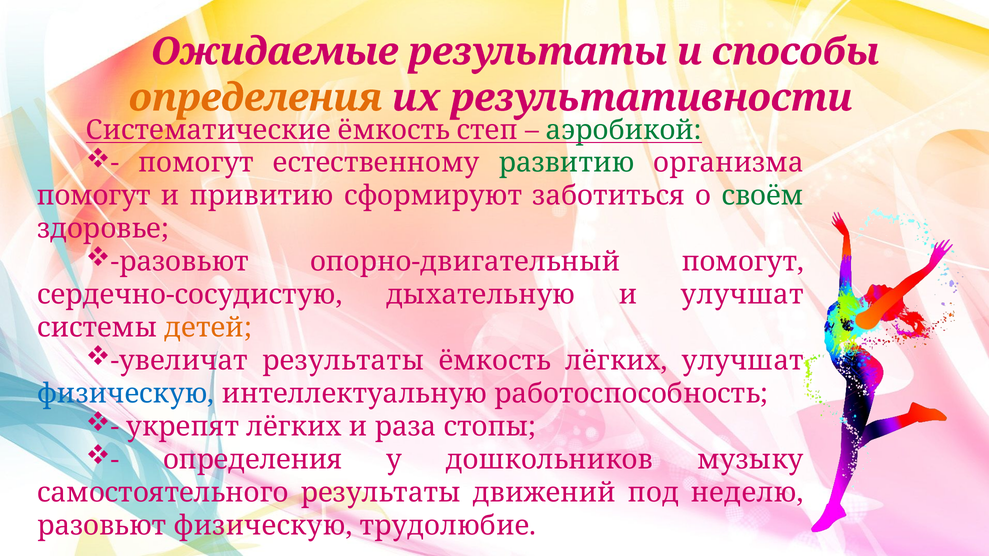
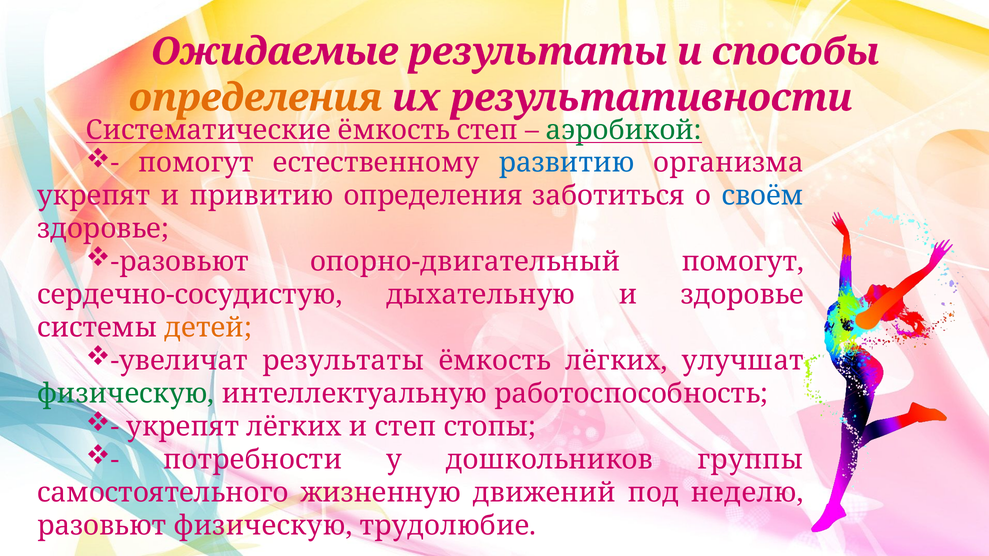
развитию colour: green -> blue
помогут at (94, 196): помогут -> укрепят
привитию сформируют: сформируют -> определения
своём colour: green -> blue
и улучшат: улучшат -> здоровье
физическую at (126, 394) colour: blue -> green
и раза: раза -> степ
определения at (253, 460): определения -> потребности
музыку: музыку -> группы
самостоятельного результаты: результаты -> жизненную
